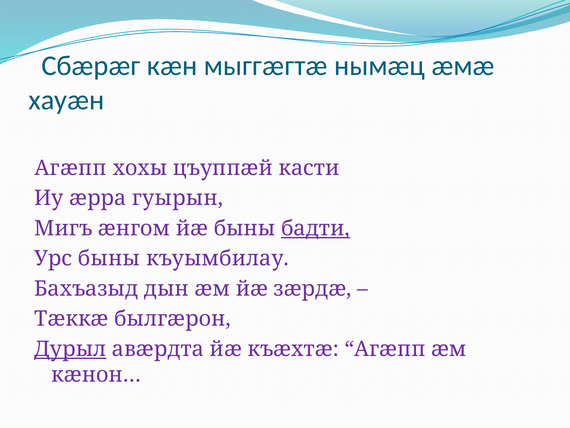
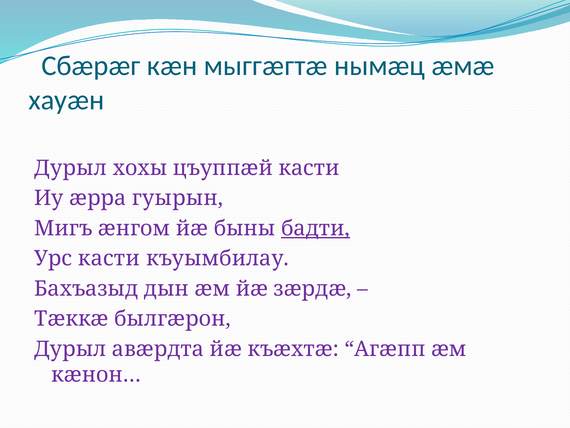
Агæпп at (71, 168): Агæпп -> Дурыл
Урс быны: быны -> касти
Дурыл at (70, 349) underline: present -> none
